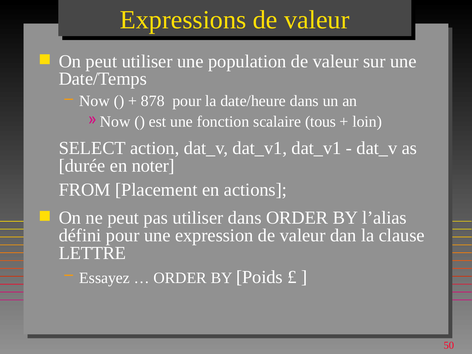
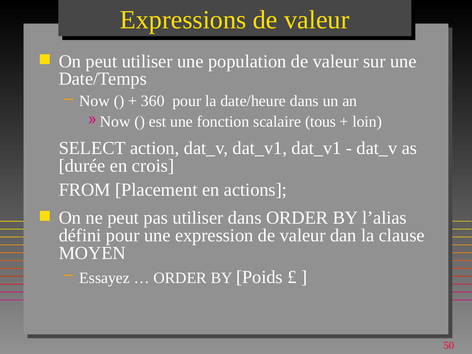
878: 878 -> 360
noter: noter -> crois
LETTRE: LETTRE -> MOYEN
